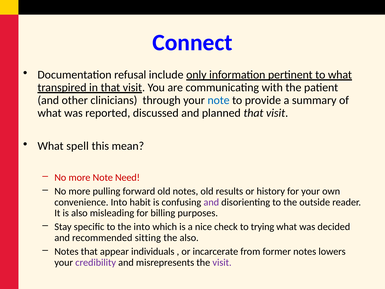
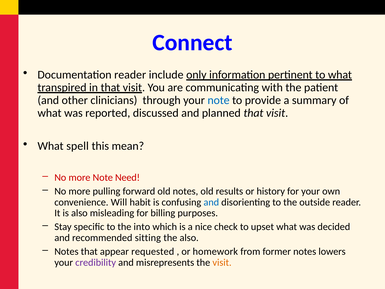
Documentation refusal: refusal -> reader
convenience Into: Into -> Will
and at (211, 202) colour: purple -> blue
trying: trying -> upset
individuals: individuals -> requested
incarcerate: incarcerate -> homework
visit at (222, 262) colour: purple -> orange
